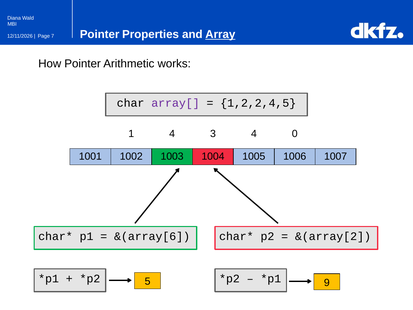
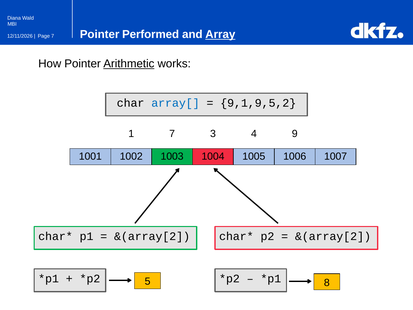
Properties: Properties -> Performed
Arithmetic underline: none -> present
array[ colour: purple -> blue
1,2,2,4,5: 1,2,2,4,5 -> 9,1,9,5,2
1 4: 4 -> 7
0: 0 -> 9
&(array[6 at (152, 236): &(array[6 -> &(array[2
9: 9 -> 8
